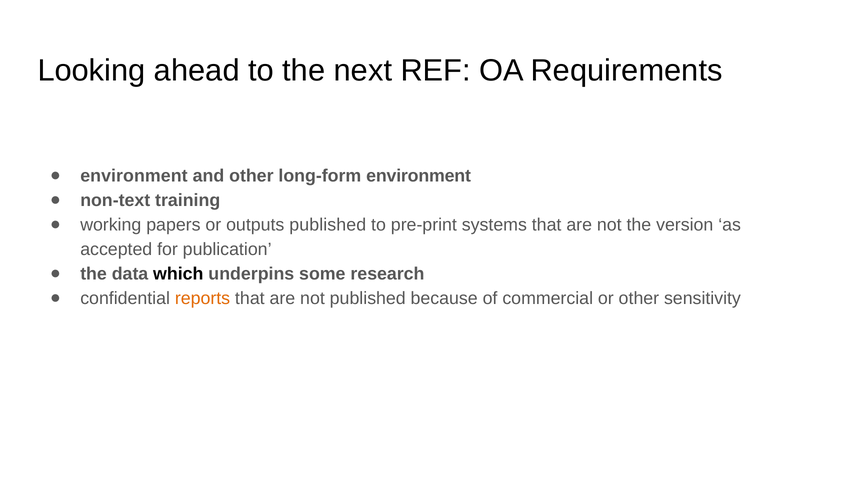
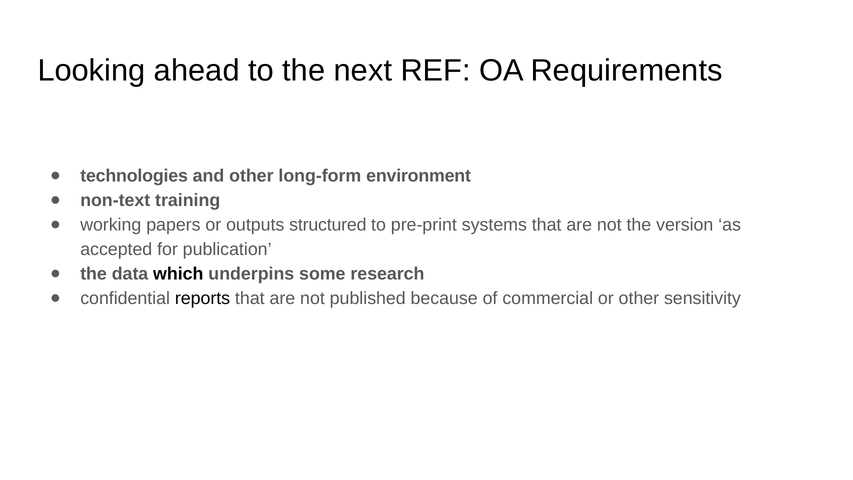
environment at (134, 176): environment -> technologies
outputs published: published -> structured
reports colour: orange -> black
